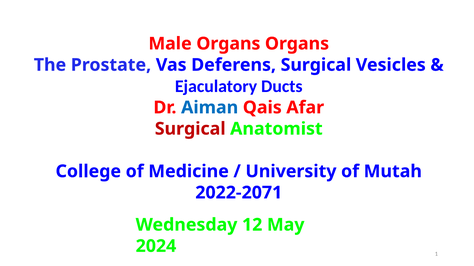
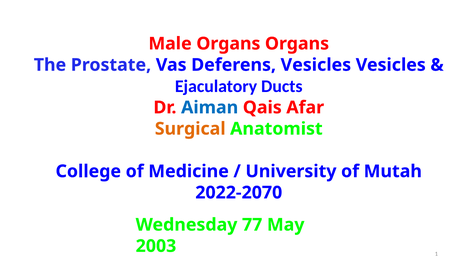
Deferens Surgical: Surgical -> Vesicles
Surgical at (190, 129) colour: red -> orange
2022-2071: 2022-2071 -> 2022-2070
12: 12 -> 77
2024: 2024 -> 2003
